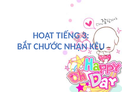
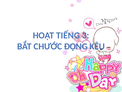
NHẬN: NHẬN -> ĐỘNG
